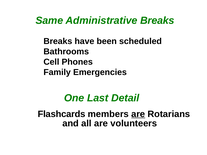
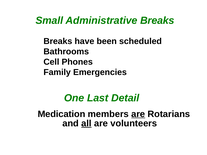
Same: Same -> Small
Flashcards: Flashcards -> Medication
all underline: none -> present
